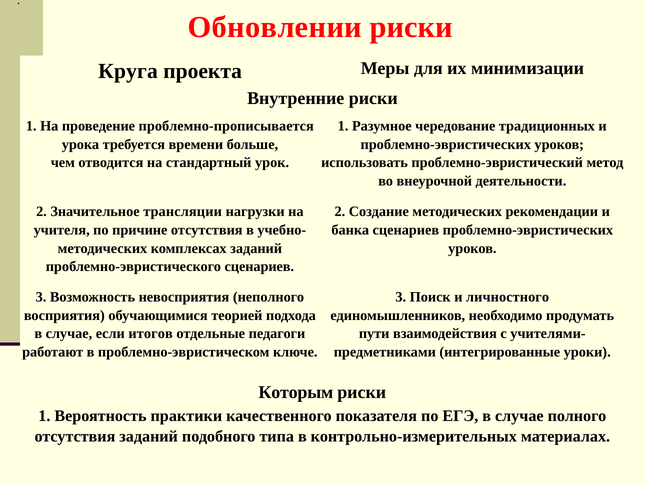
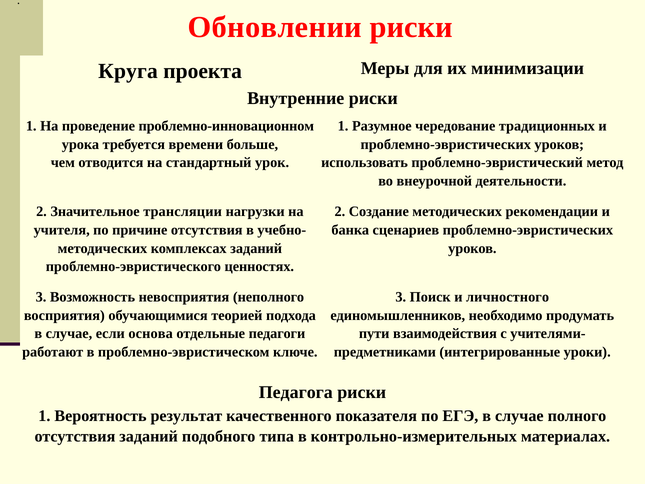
проблемно-прописывается: проблемно-прописывается -> проблемно-инновационном
проблемно-эвристического сценариев: сценариев -> ценностях
итогов: итогов -> основа
Которым: Которым -> Педагога
практики: практики -> результат
